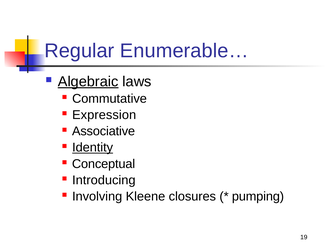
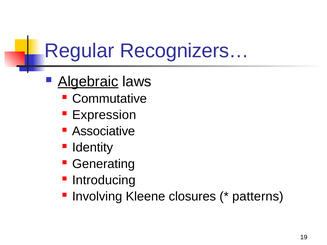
Enumerable…: Enumerable… -> Recognizers…
Identity underline: present -> none
Conceptual: Conceptual -> Generating
pumping: pumping -> patterns
